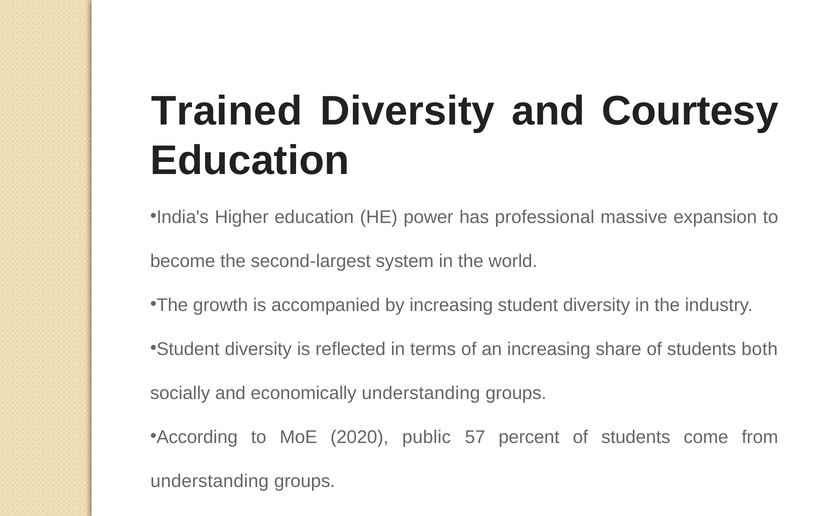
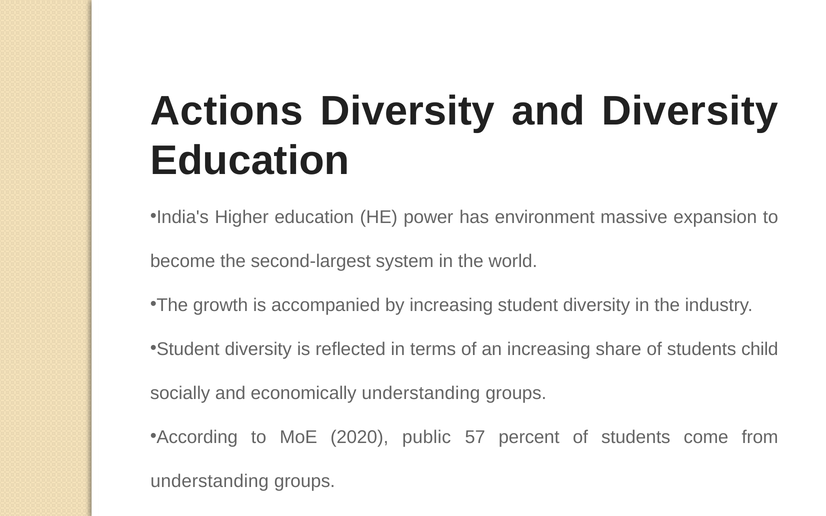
Trained: Trained -> Actions
and Courtesy: Courtesy -> Diversity
professional: professional -> environment
both: both -> child
